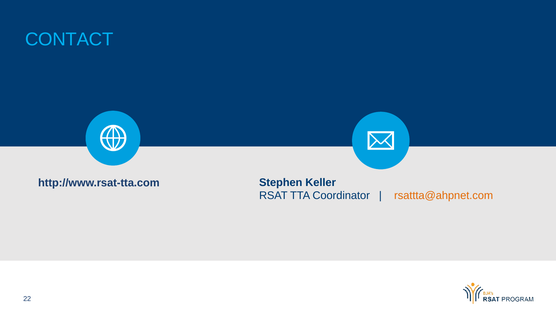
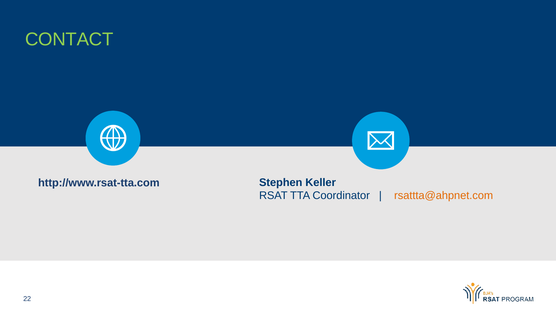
CONTACT colour: light blue -> light green
